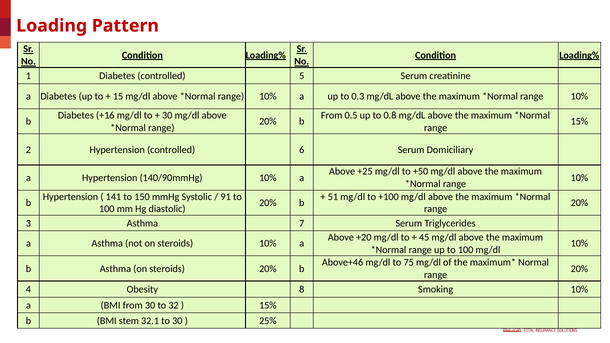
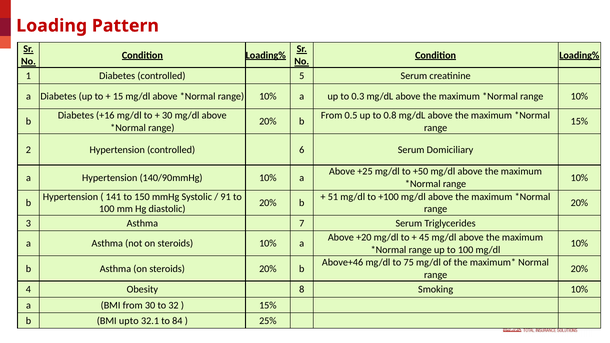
stem: stem -> upto
to 30: 30 -> 84
